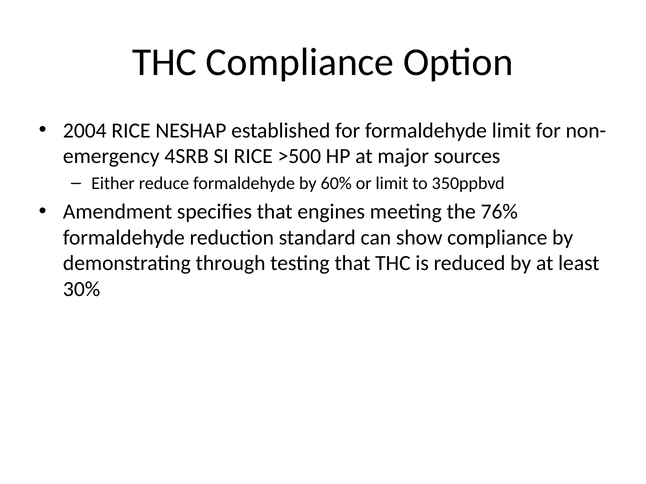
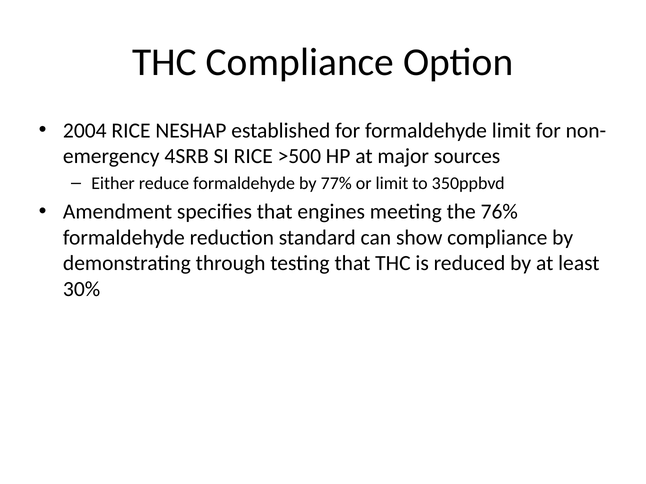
60%: 60% -> 77%
